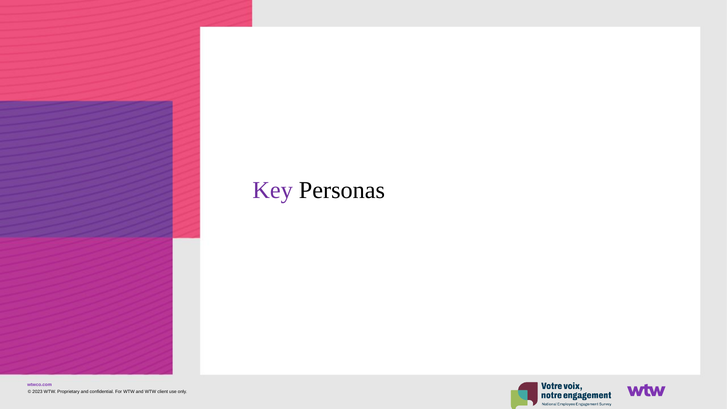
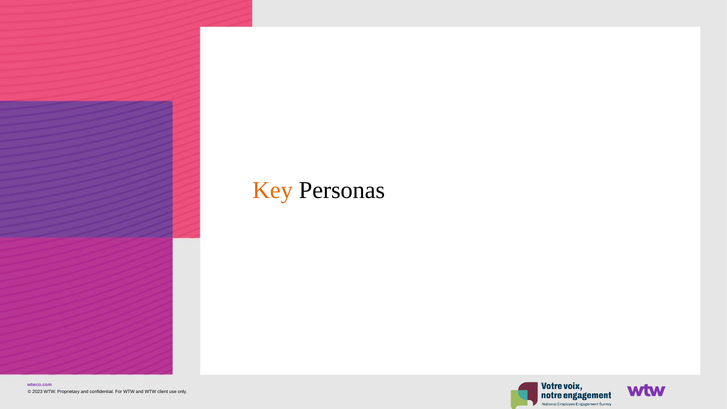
Key colour: purple -> orange
